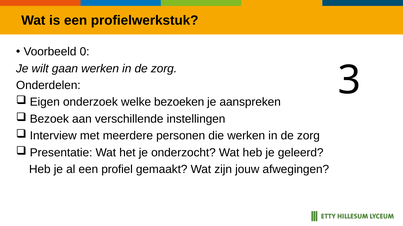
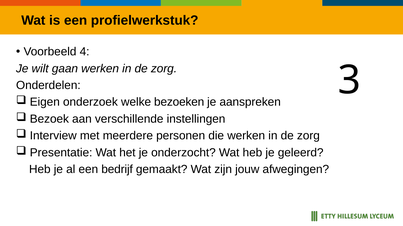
0: 0 -> 4
profiel: profiel -> bedrijf
